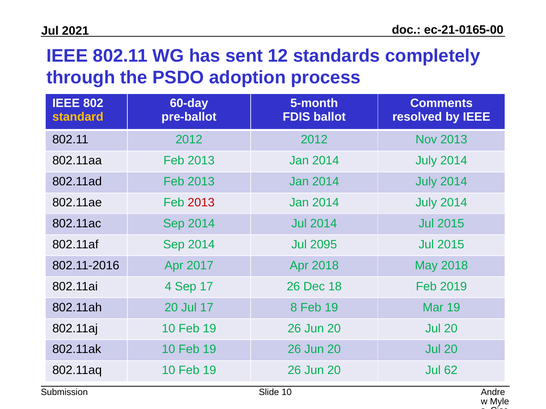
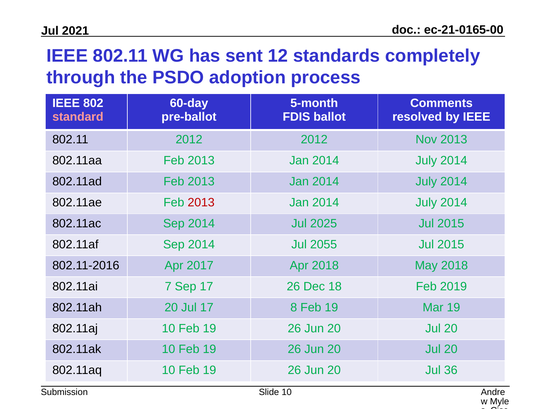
standard colour: yellow -> pink
Jul 2014: 2014 -> 2025
2095: 2095 -> 2055
4: 4 -> 7
62: 62 -> 36
